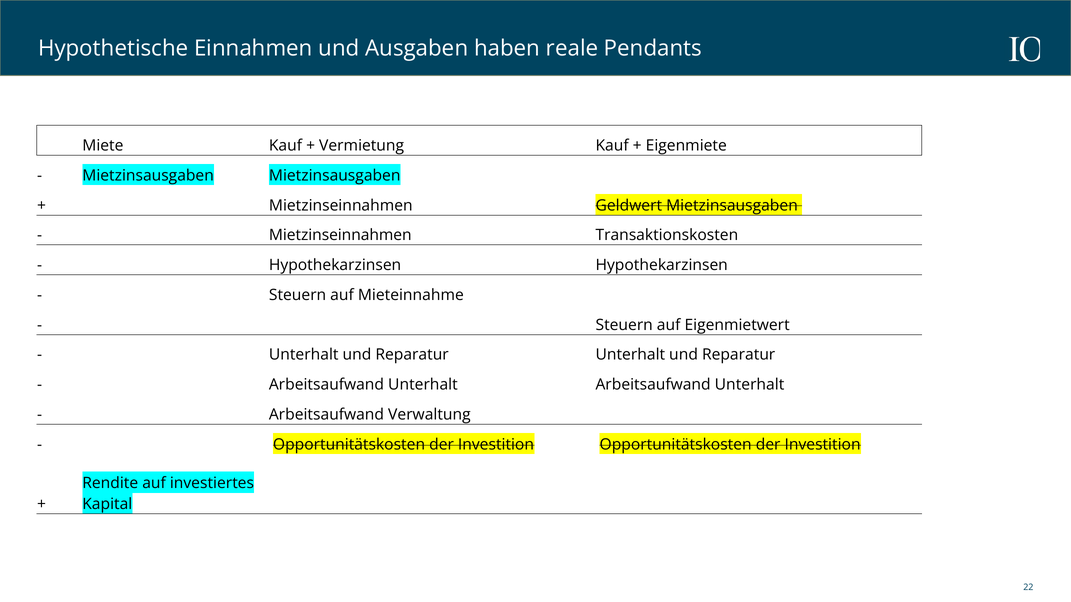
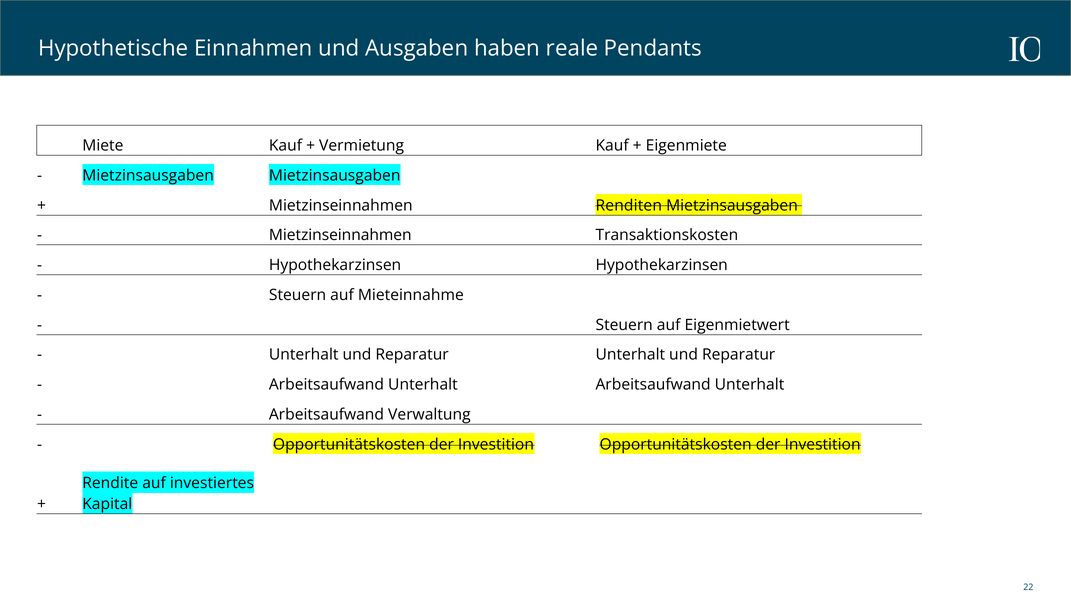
Geldwert: Geldwert -> Renditen
